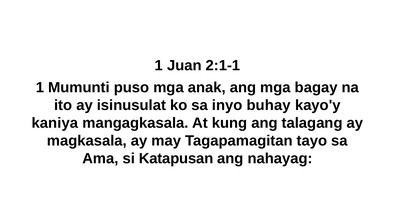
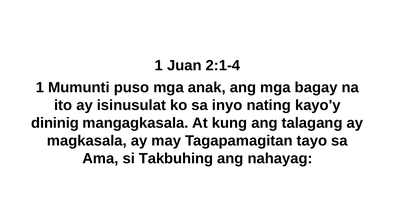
2:1-1: 2:1-1 -> 2:1-4
buhay: buhay -> nating
kaniya: kaniya -> dininig
Katapusan: Katapusan -> Takbuhing
